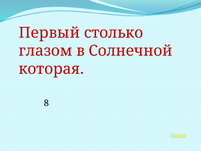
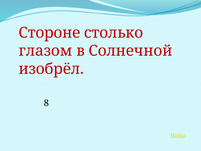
Первый: Первый -> Стороне
которая: которая -> изобрёл
